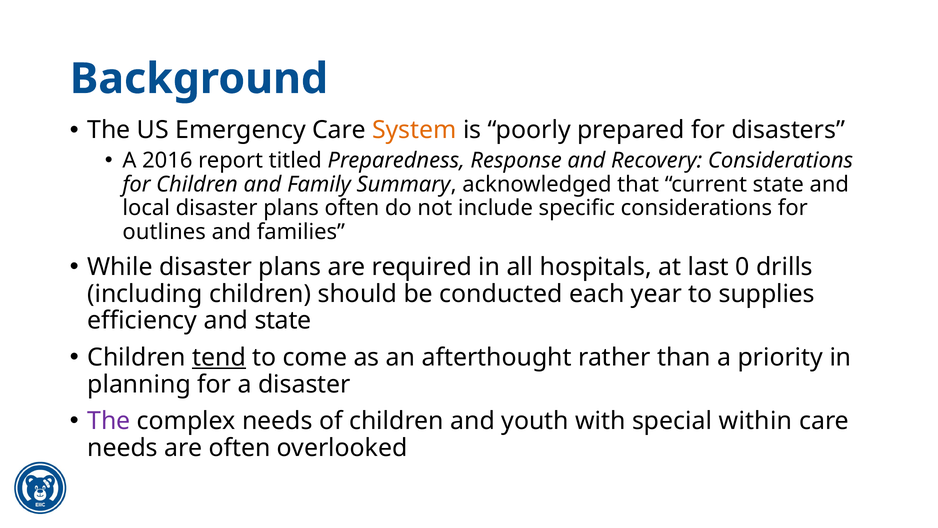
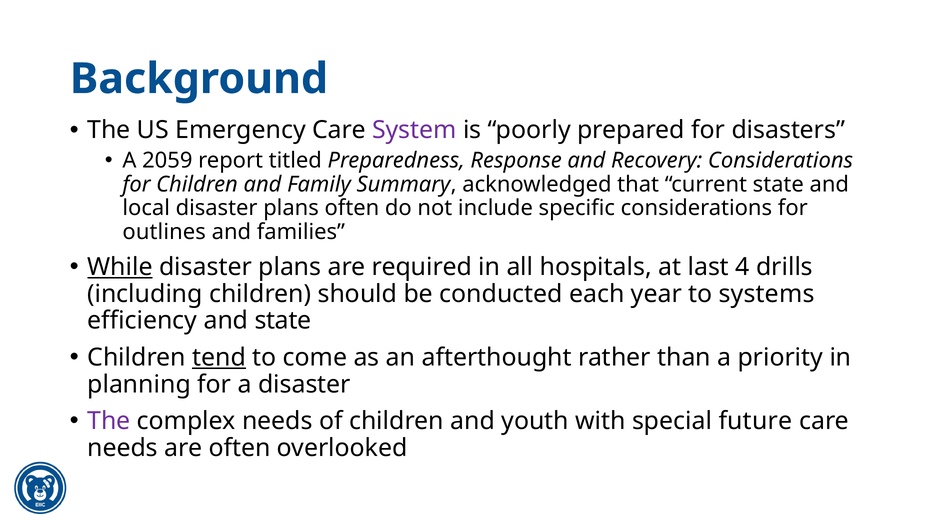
System colour: orange -> purple
2016: 2016 -> 2059
While underline: none -> present
0: 0 -> 4
supplies: supplies -> systems
within: within -> future
